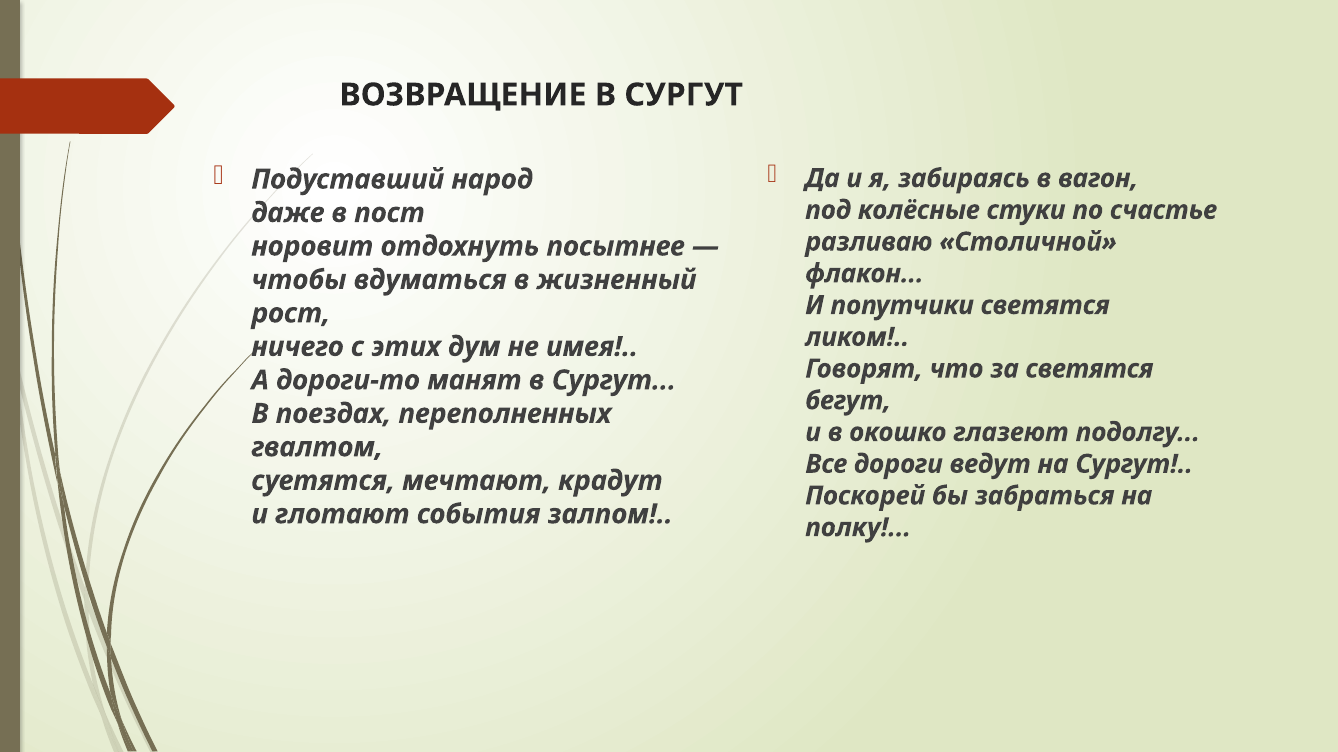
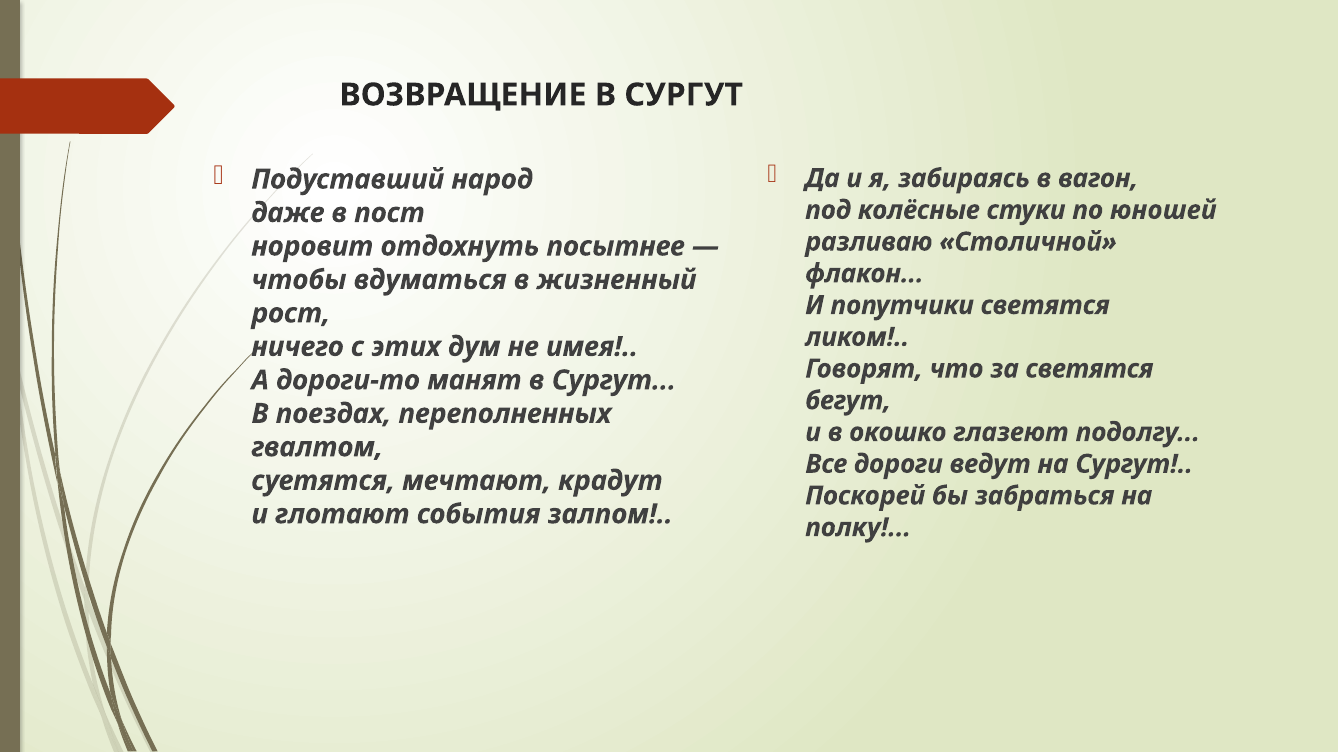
счастье: счастье -> юношей
